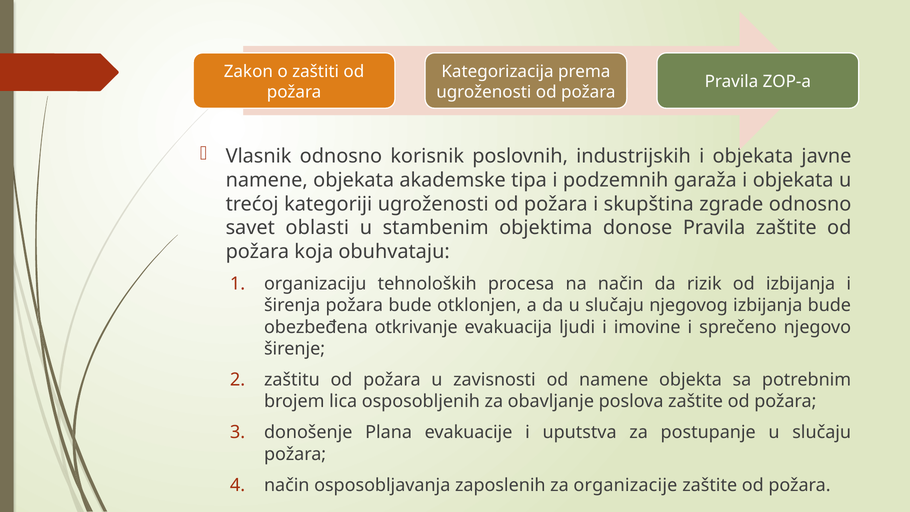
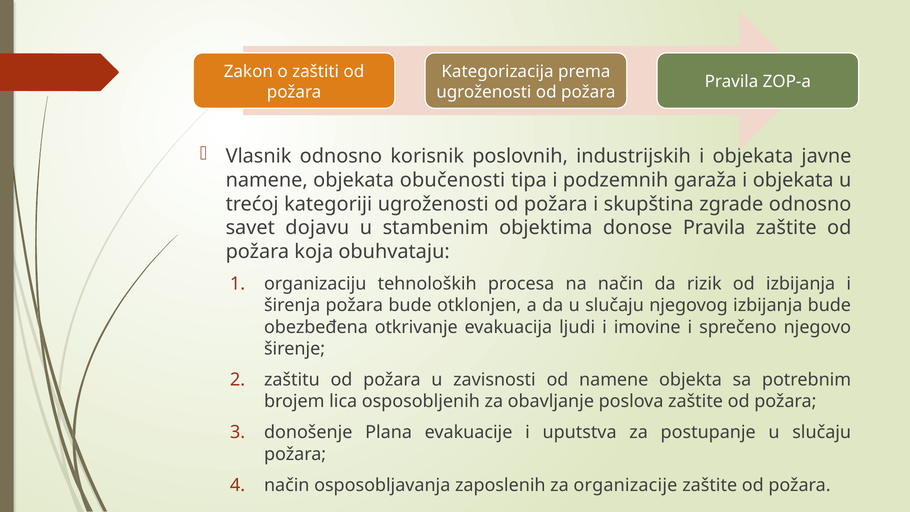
akademske: akademske -> obučenosti
oblasti: oblasti -> dojavu
